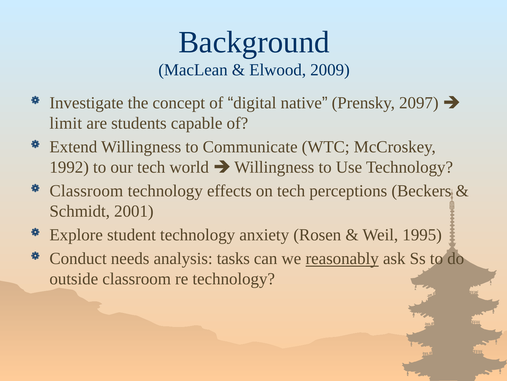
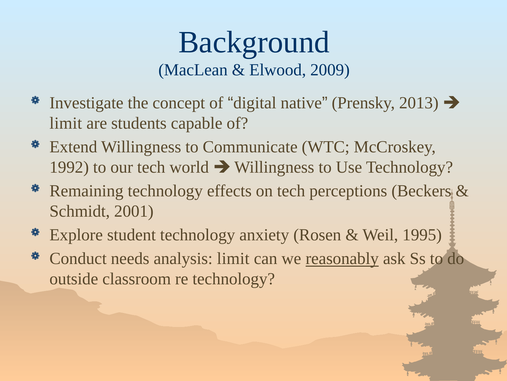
2097: 2097 -> 2013
Classroom at (86, 190): Classroom -> Remaining
analysis tasks: tasks -> limit
